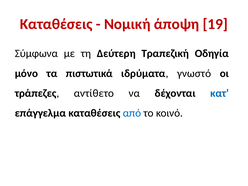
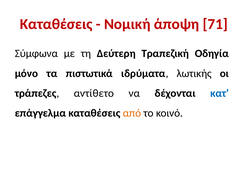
19: 19 -> 71
γνωστό: γνωστό -> λωτικής
από colour: blue -> orange
